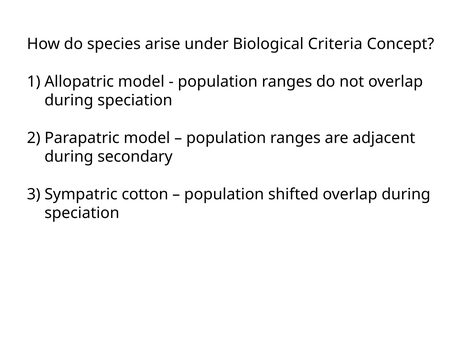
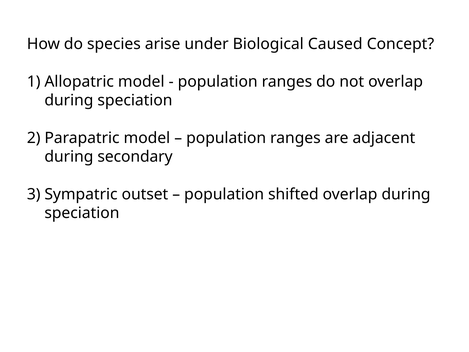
Criteria: Criteria -> Caused
cotton: cotton -> outset
